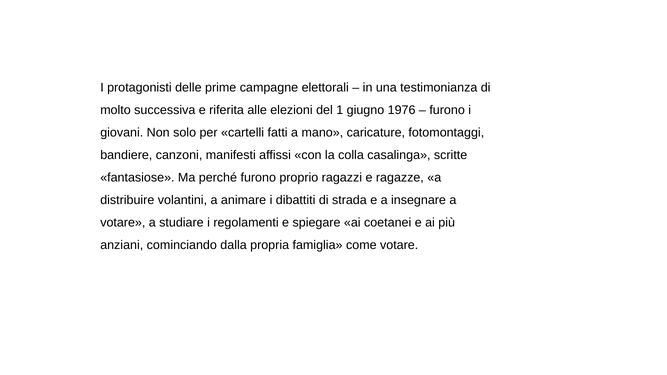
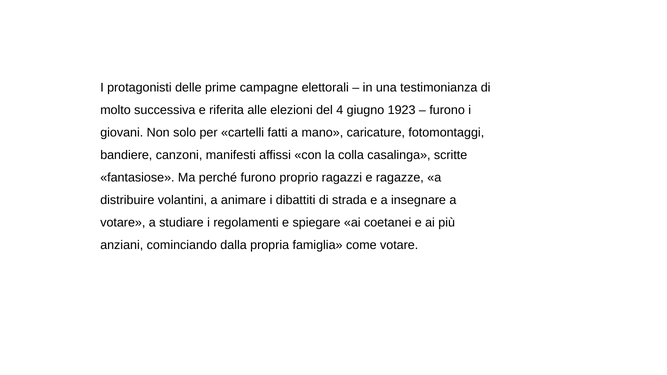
1: 1 -> 4
1976: 1976 -> 1923
